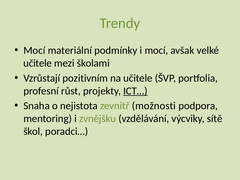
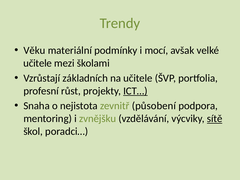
Mocí at (34, 50): Mocí -> Věku
pozitivním: pozitivním -> základních
možnosti: možnosti -> působení
sítě underline: none -> present
